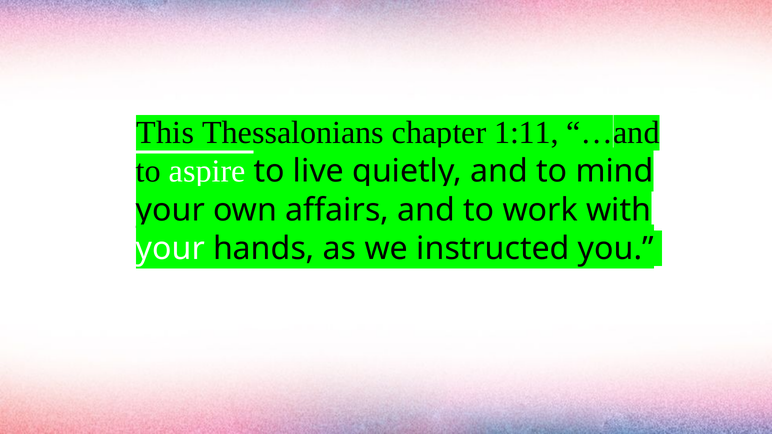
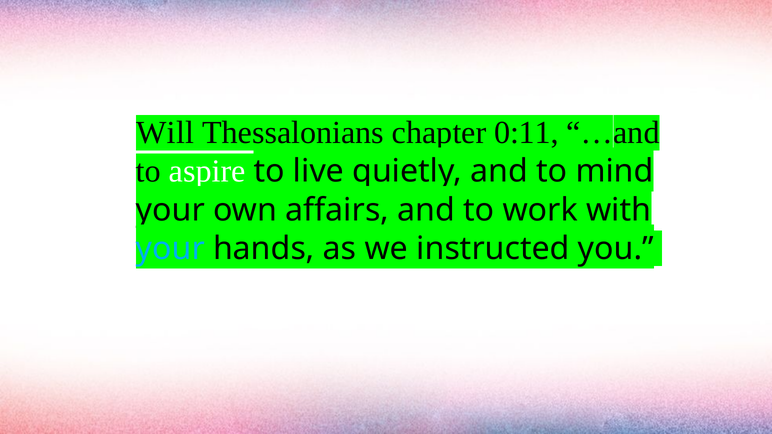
This: This -> Will
1:11: 1:11 -> 0:11
your at (170, 249) colour: white -> light blue
